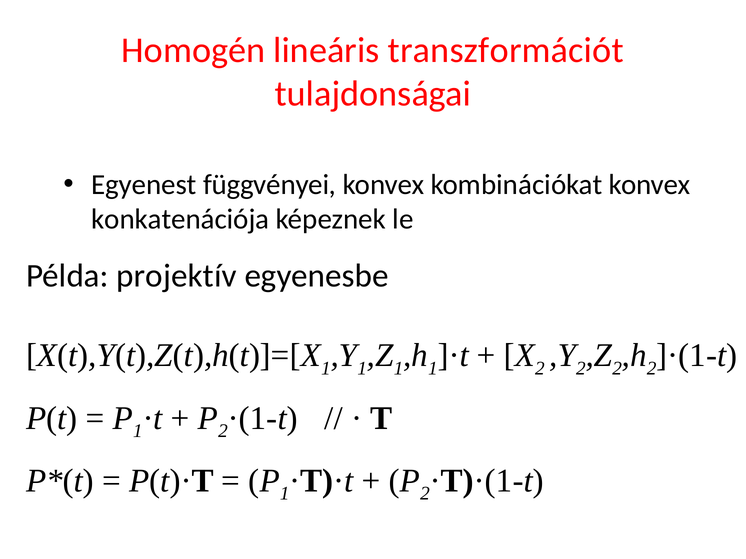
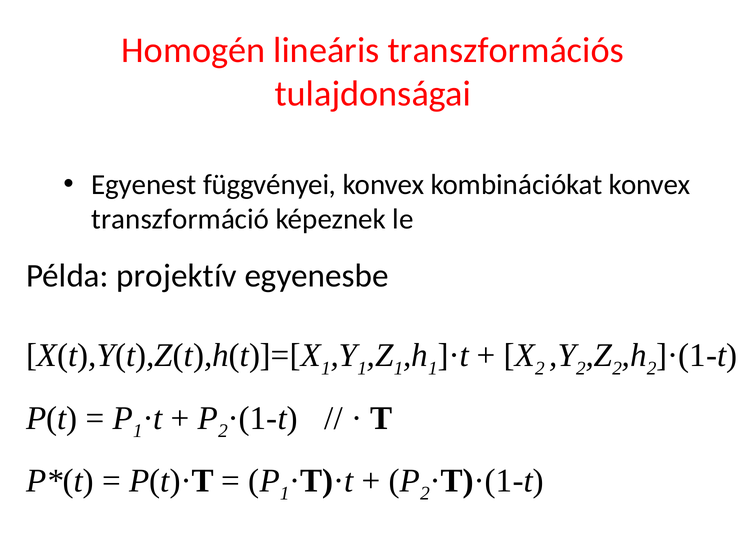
transzformációt: transzformációt -> transzformációs
konkatenációja: konkatenációja -> transzformáció
